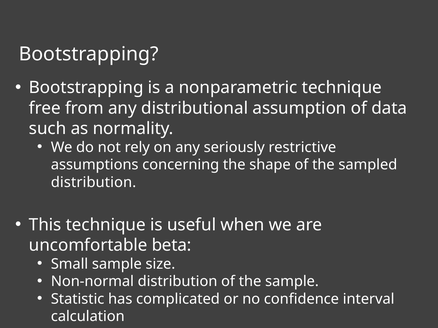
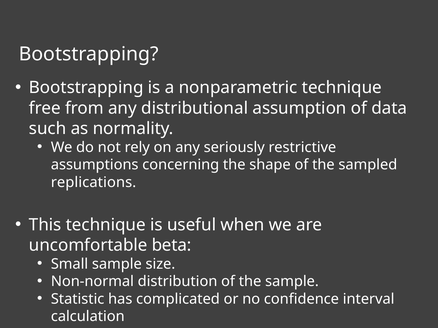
distribution at (94, 183): distribution -> replications
